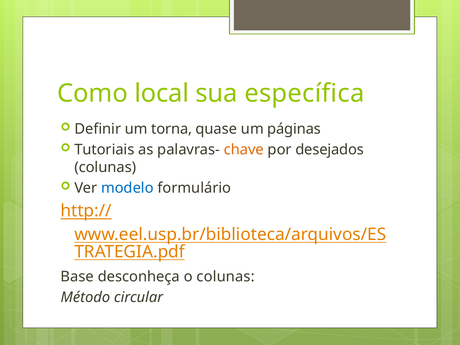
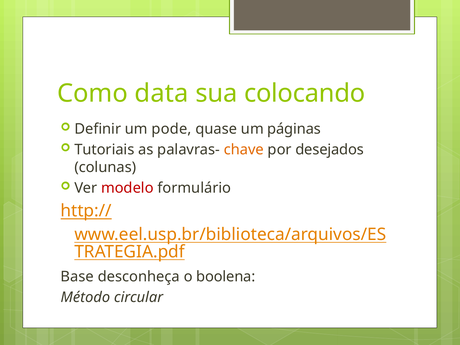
local: local -> data
específica: específica -> colocando
torna: torna -> pode
modelo colour: blue -> red
o colunas: colunas -> boolena
